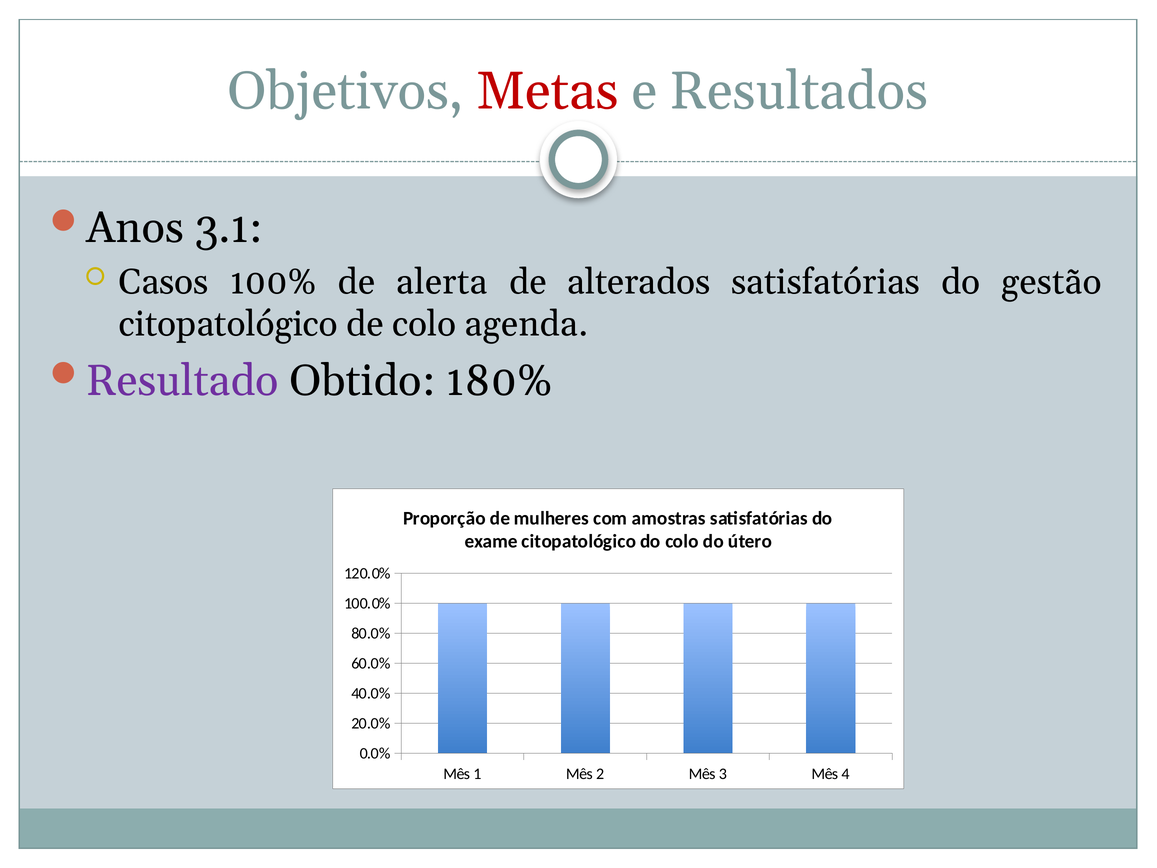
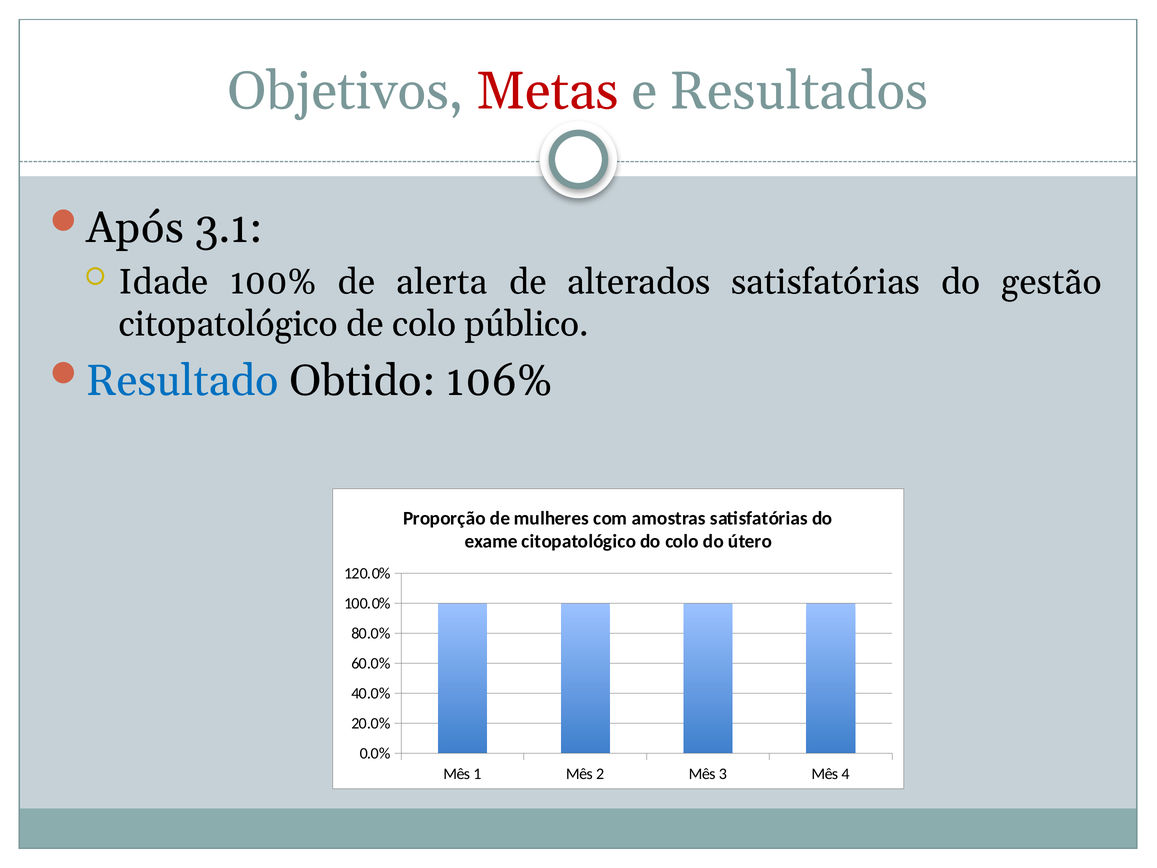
Anos: Anos -> Após
Casos: Casos -> Idade
agenda: agenda -> público
Resultado colour: purple -> blue
180%: 180% -> 106%
